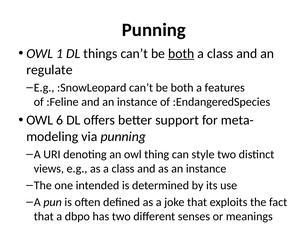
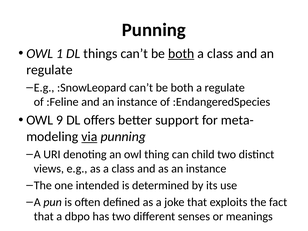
a features: features -> regulate
6: 6 -> 9
via underline: none -> present
style: style -> child
